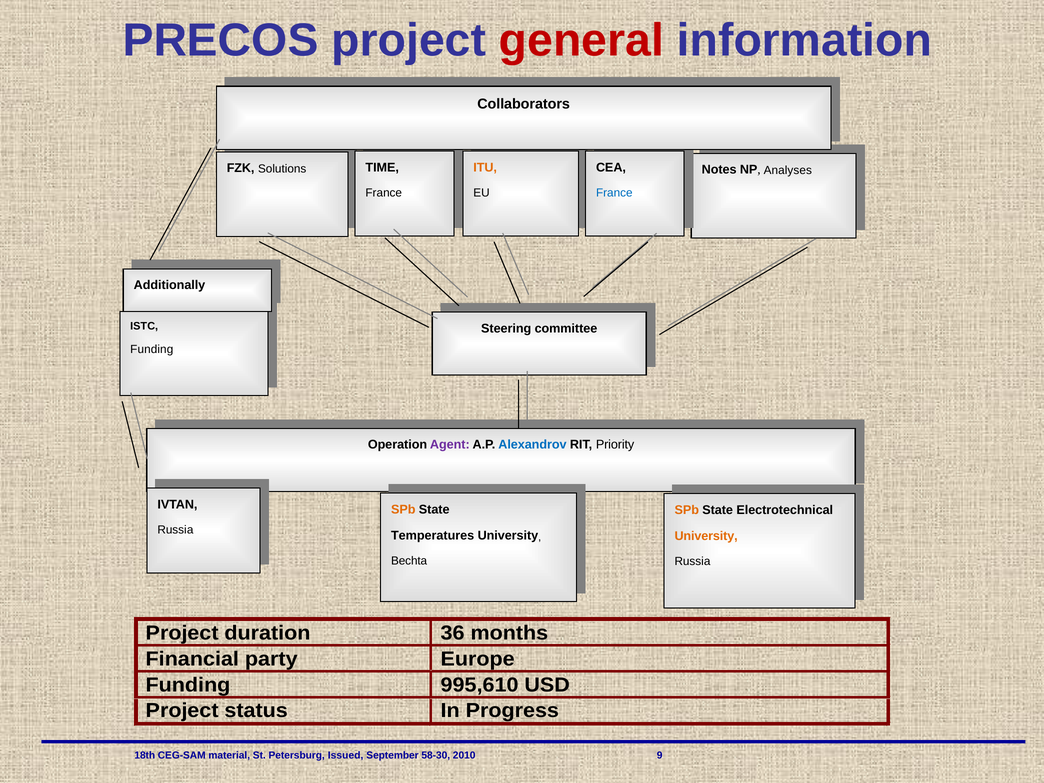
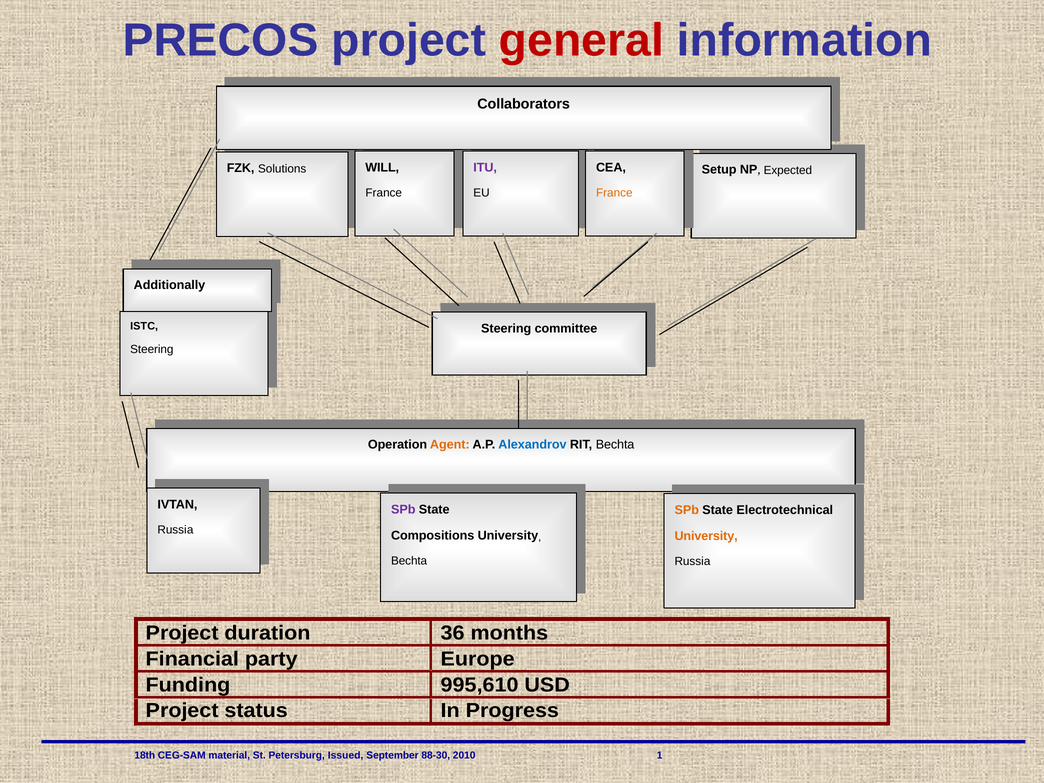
TIME: TIME -> WILL
ITU at (485, 167) colour: orange -> purple
Notes: Notes -> Setup
Analyses: Analyses -> Expected
France at (614, 193) colour: blue -> orange
Funding at (152, 350): Funding -> Steering
Agent at (450, 445) colour: purple -> orange
RIT Priority: Priority -> Bechta
SPb at (403, 509) colour: orange -> purple
Temperatures: Temperatures -> Compositions
58-30: 58-30 -> 88-30
9: 9 -> 1
